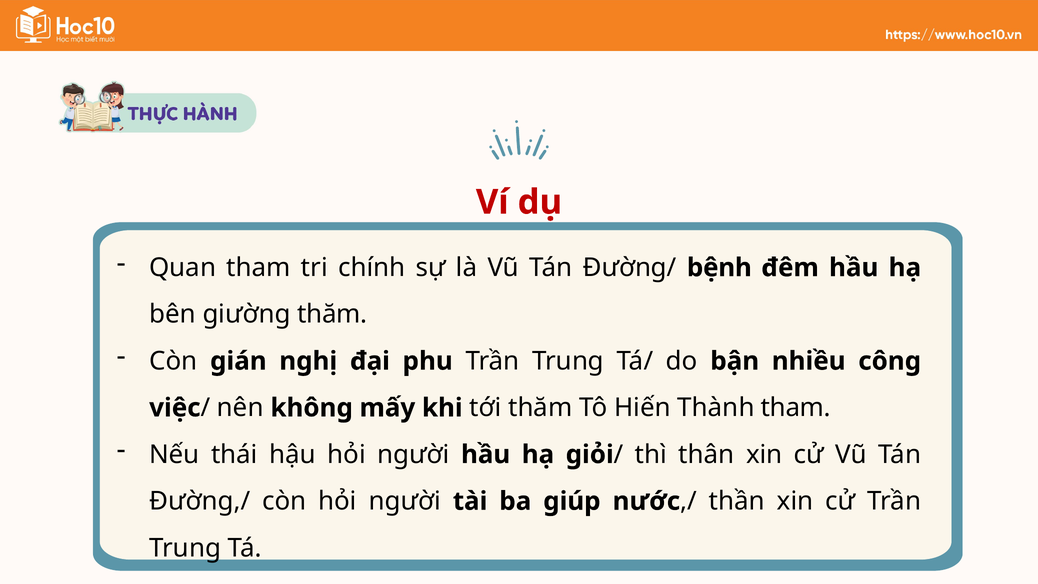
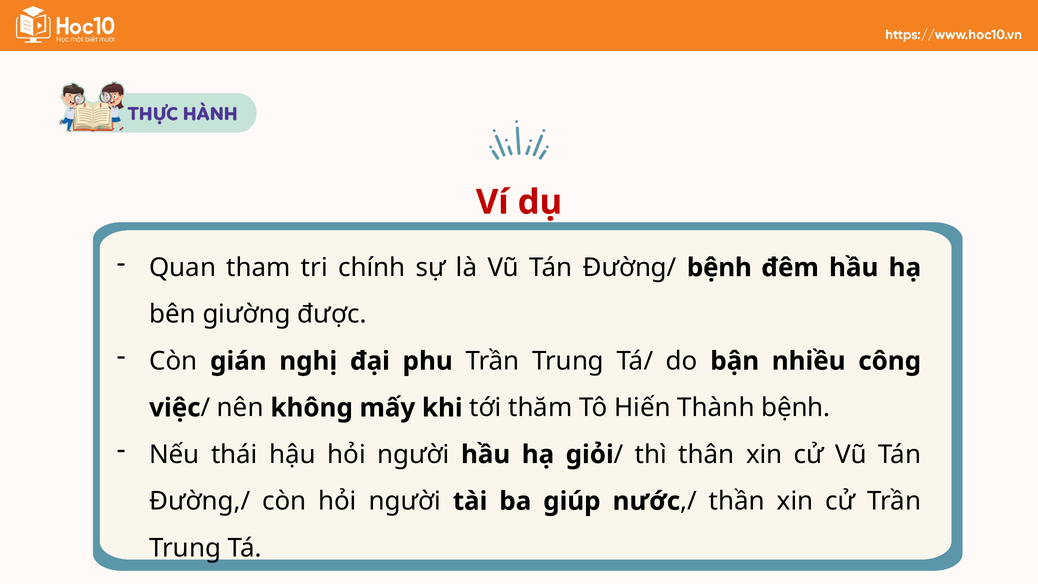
giường thăm: thăm -> được
Thành tham: tham -> bệnh
